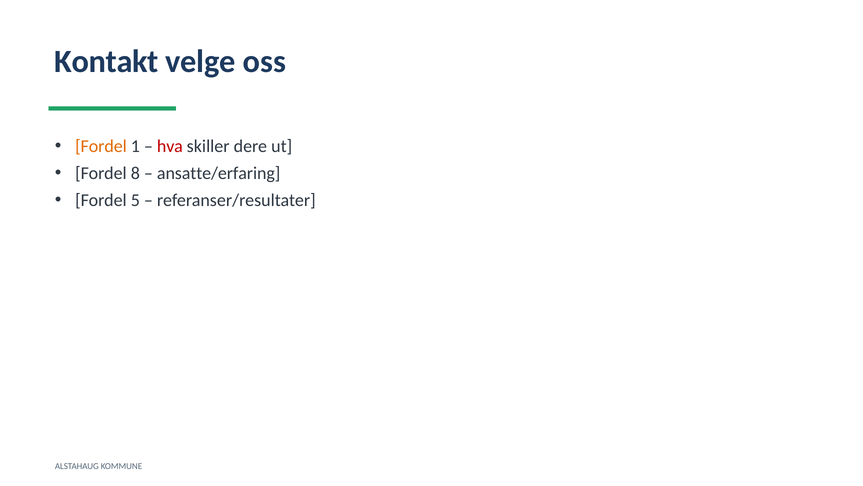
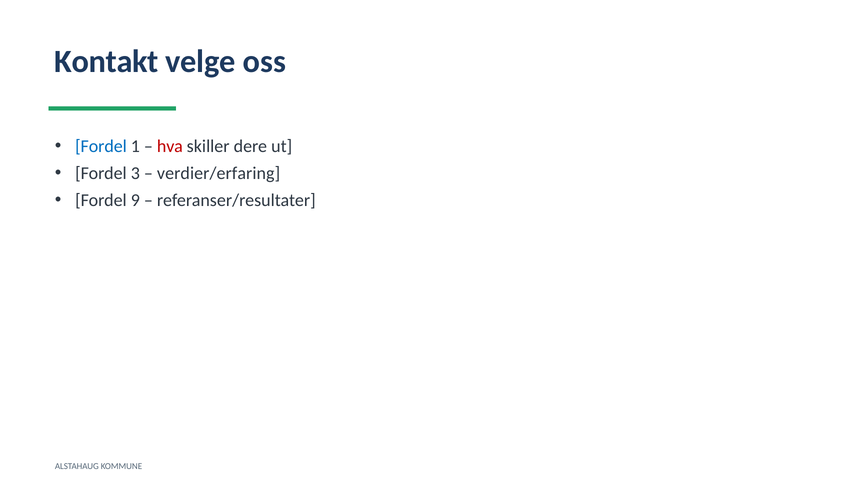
Fordel at (101, 146) colour: orange -> blue
8: 8 -> 3
ansatte/erfaring: ansatte/erfaring -> verdier/erfaring
5: 5 -> 9
